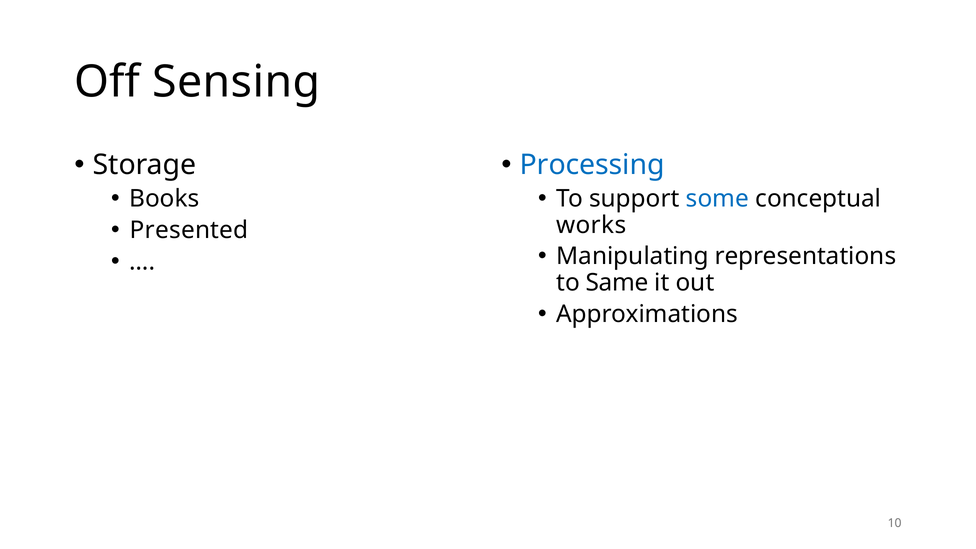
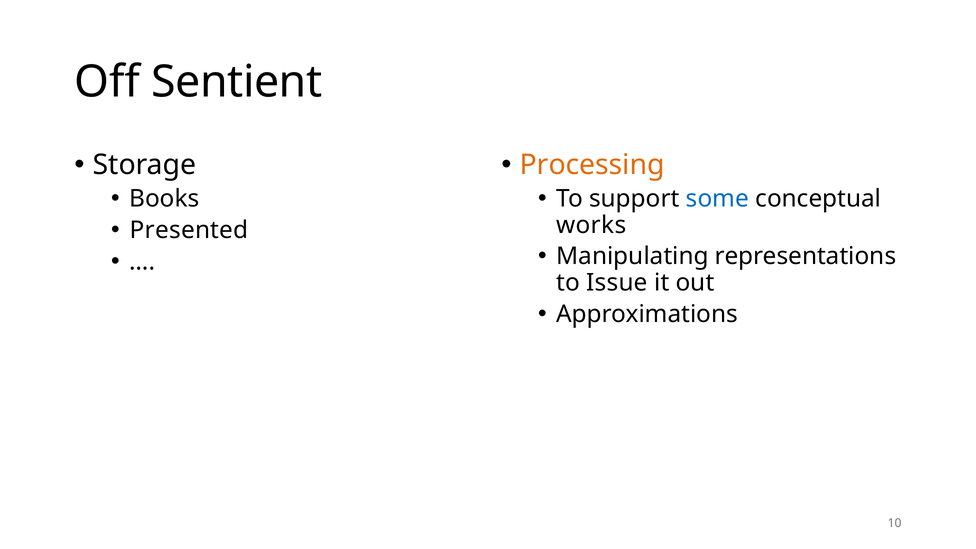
Sensing: Sensing -> Sentient
Processing colour: blue -> orange
Same: Same -> Issue
